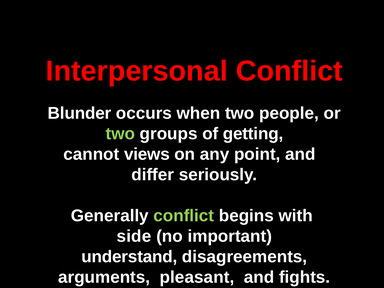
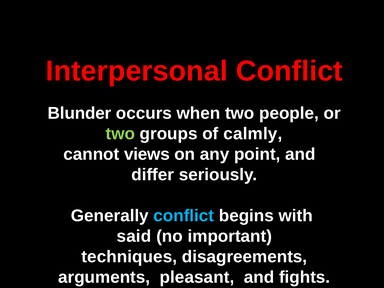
getting: getting -> calmly
conflict at (184, 216) colour: light green -> light blue
side: side -> said
understand: understand -> techniques
